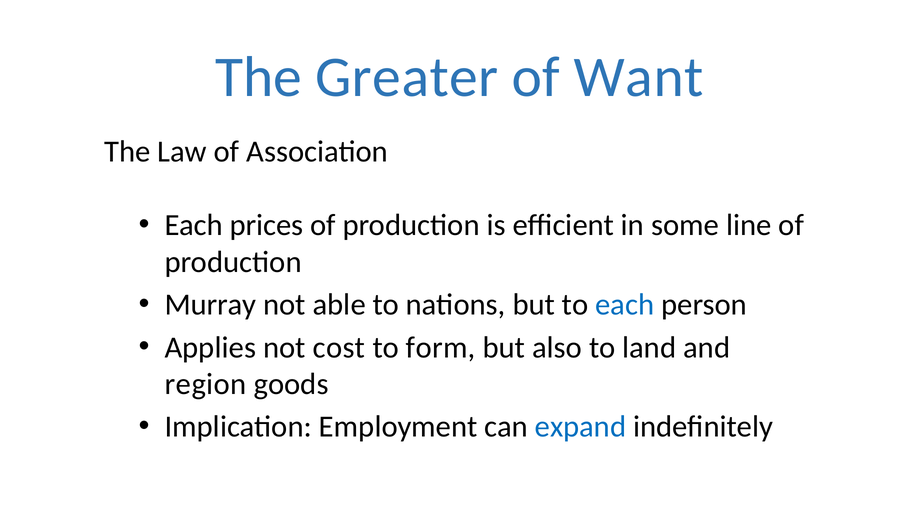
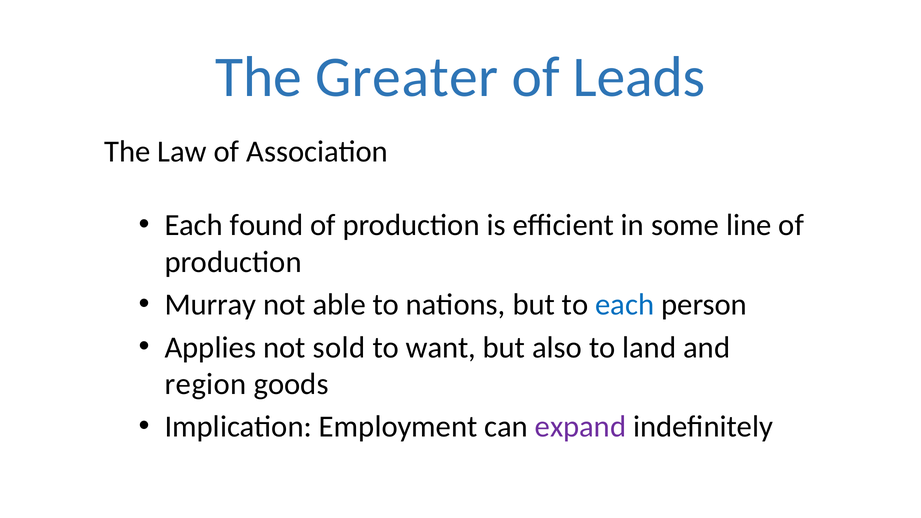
Want: Want -> Leads
prices: prices -> found
cost: cost -> sold
form: form -> want
expand colour: blue -> purple
